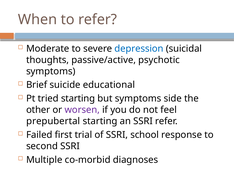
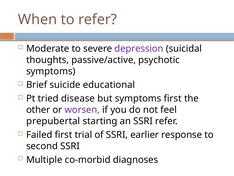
depression colour: blue -> purple
tried starting: starting -> disease
symptoms side: side -> first
school: school -> earlier
